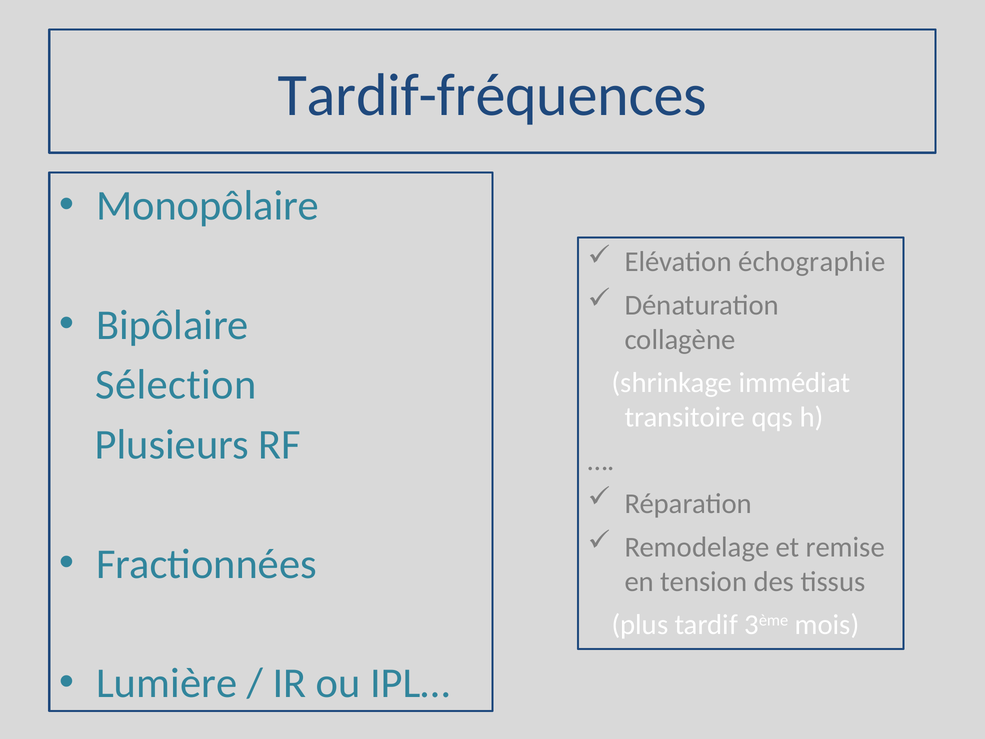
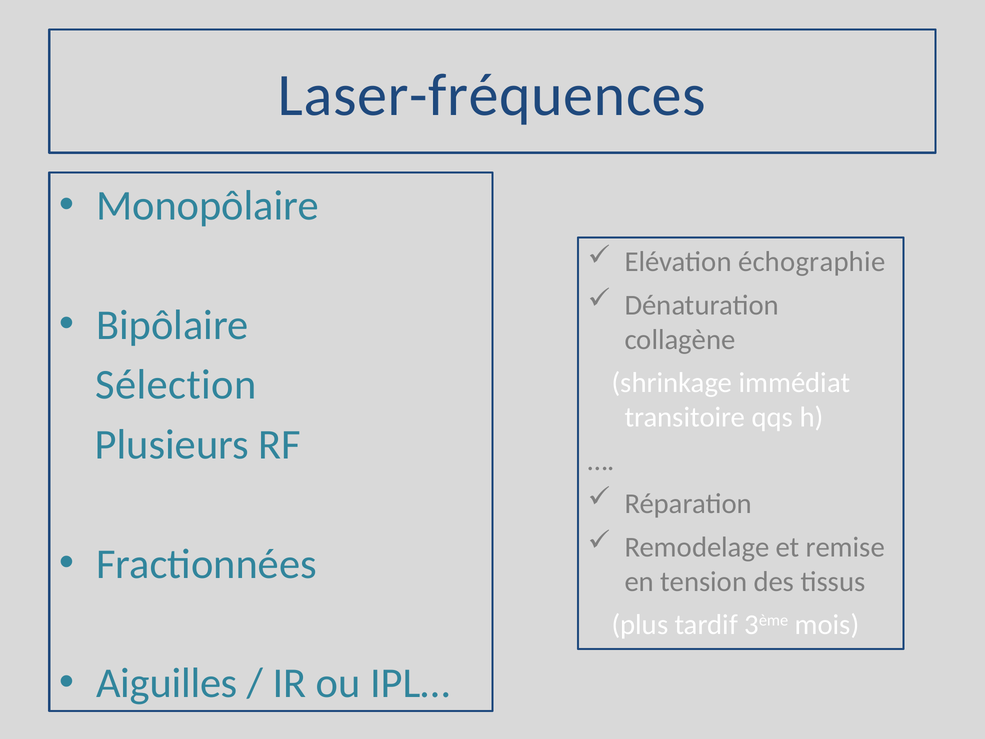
Tardif-fréquences: Tardif-fréquences -> Laser-fréquences
Lumière: Lumière -> Aiguilles
